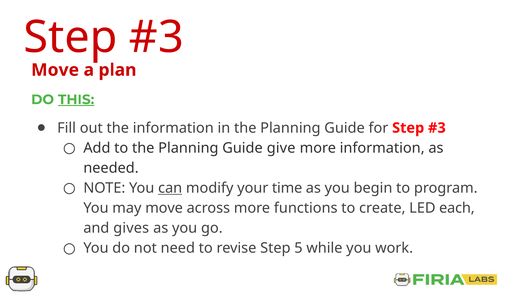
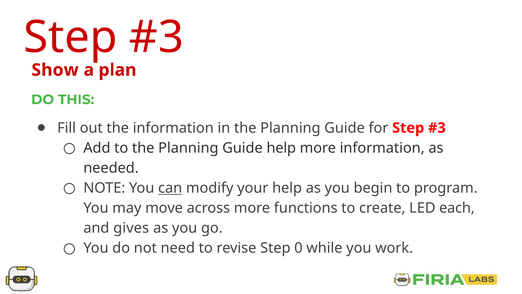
Move at (55, 70): Move -> Show
THIS underline: present -> none
Guide give: give -> help
your time: time -> help
5: 5 -> 0
